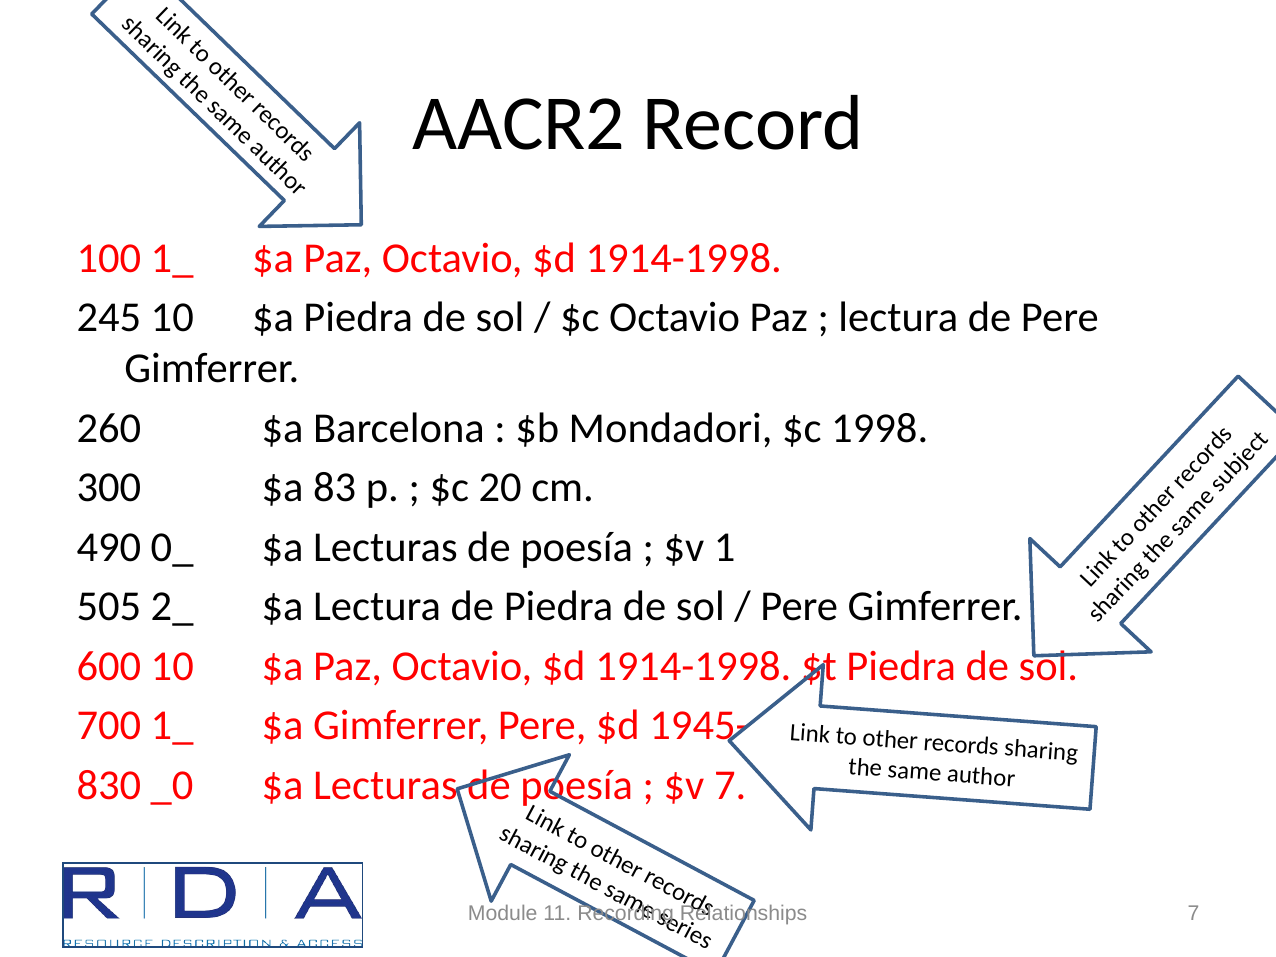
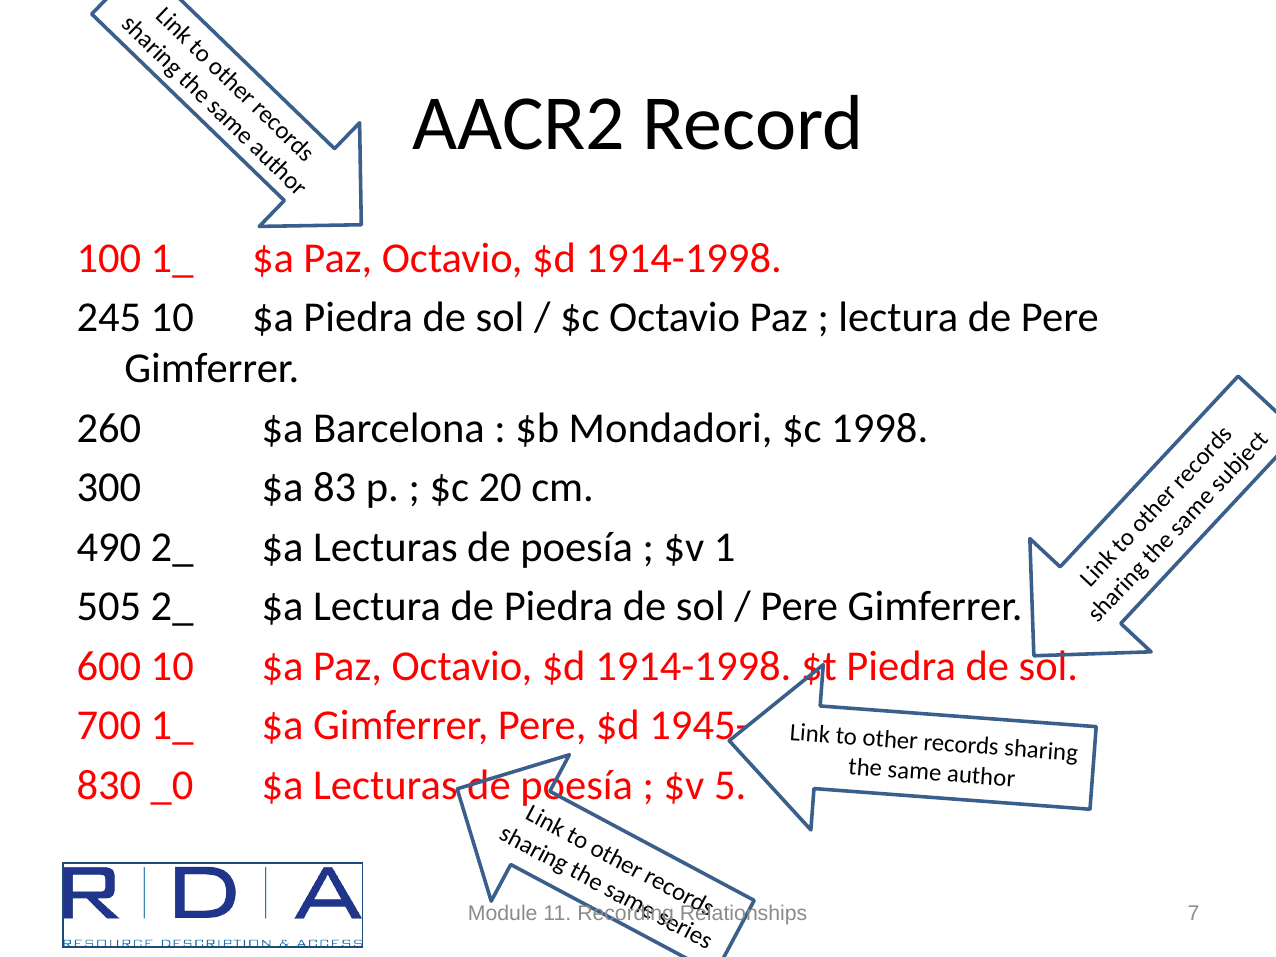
490 0_: 0_ -> 2_
$v 7: 7 -> 5
